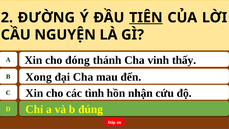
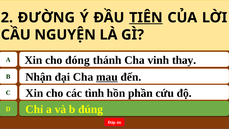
thấy: thấy -> thay
Xong: Xong -> Nhận
mau underline: none -> present
nhận: nhận -> phần
